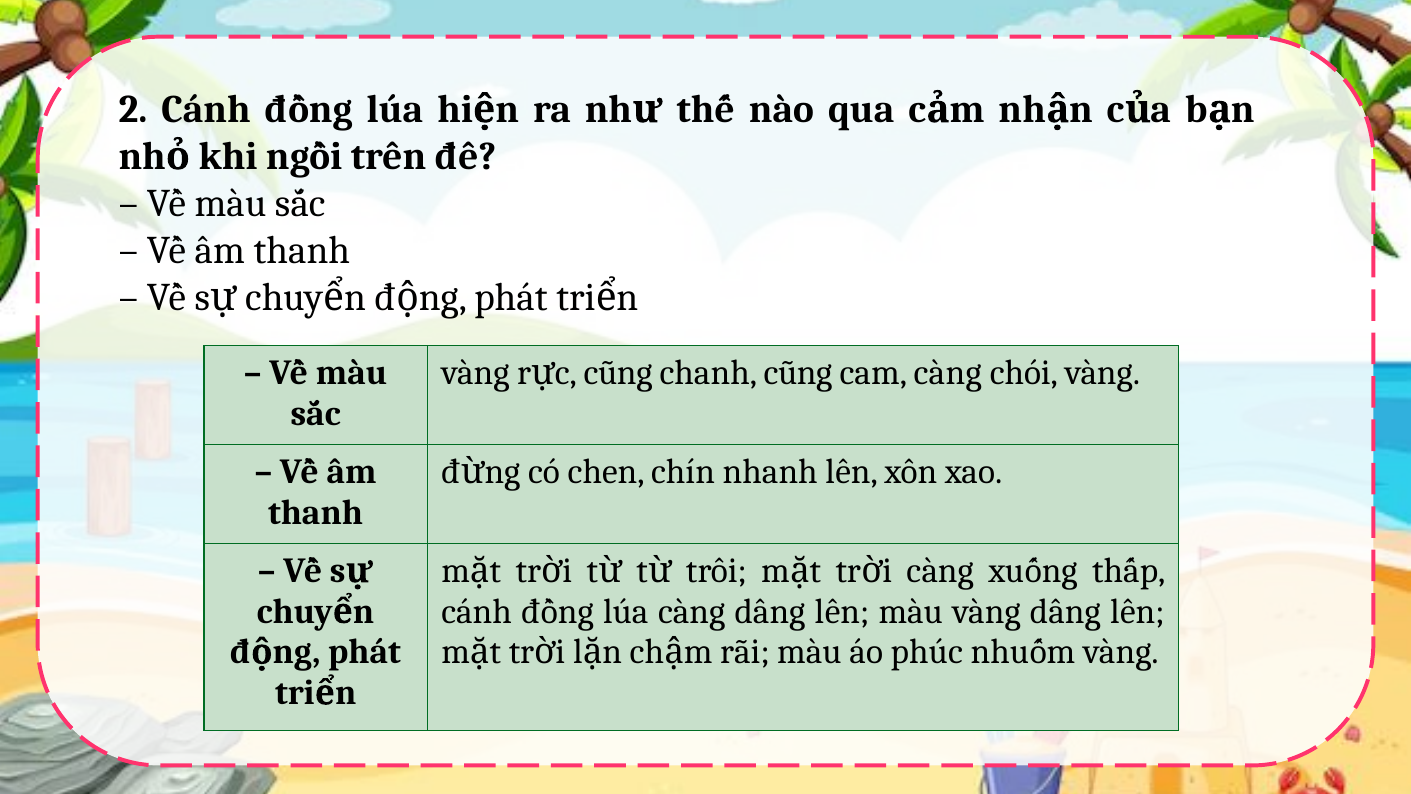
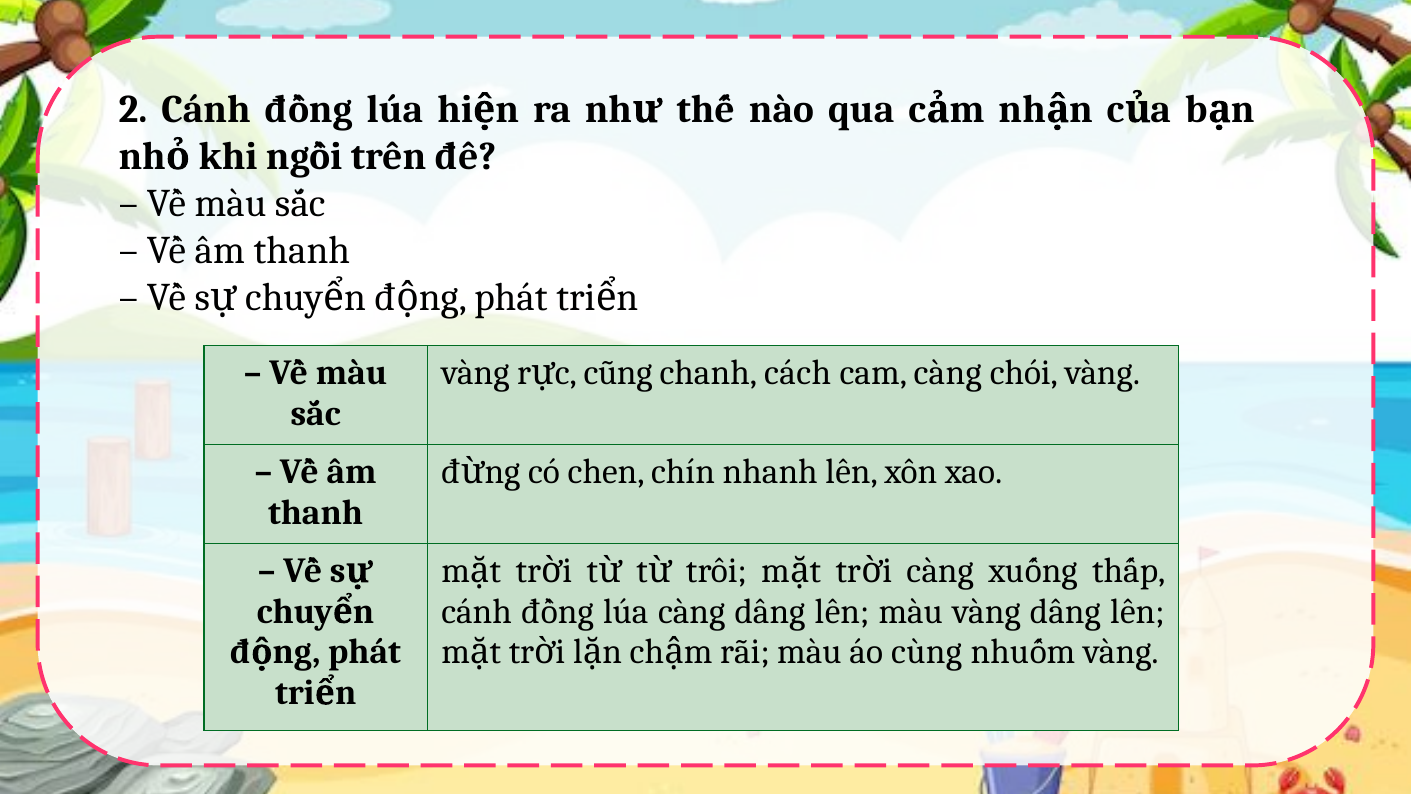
chanh cũng: cũng -> cách
phúc: phúc -> cùng
